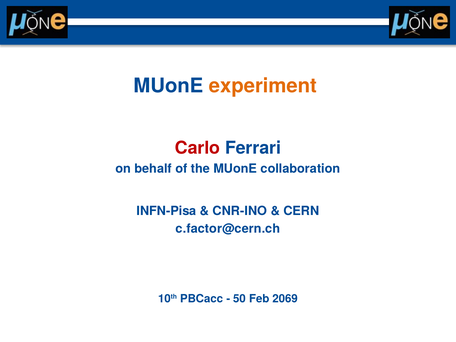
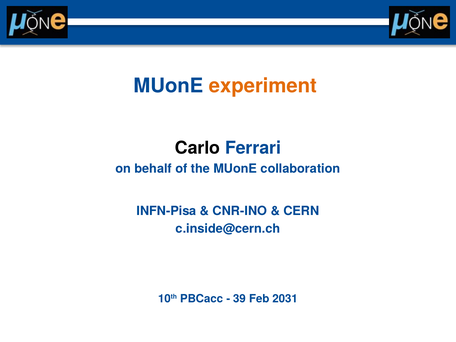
Carlo colour: red -> black
c.factor@cern.ch: c.factor@cern.ch -> c.inside@cern.ch
50: 50 -> 39
2069: 2069 -> 2031
